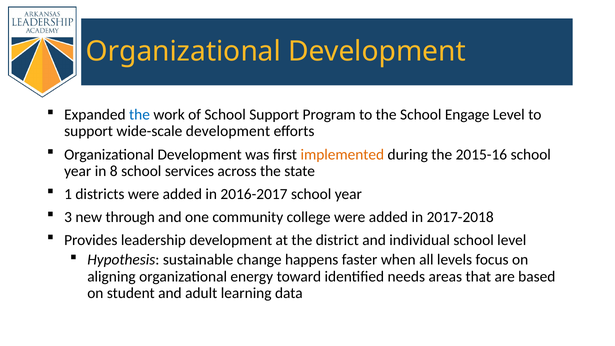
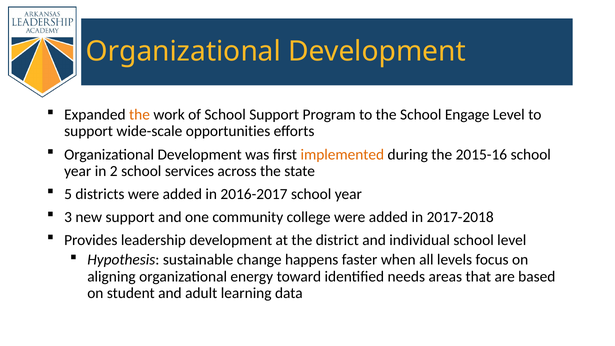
the at (140, 115) colour: blue -> orange
wide-scale development: development -> opportunities
8: 8 -> 2
1: 1 -> 5
new through: through -> support
